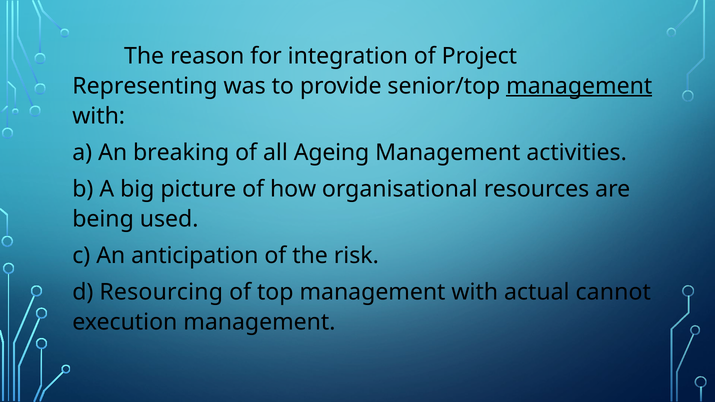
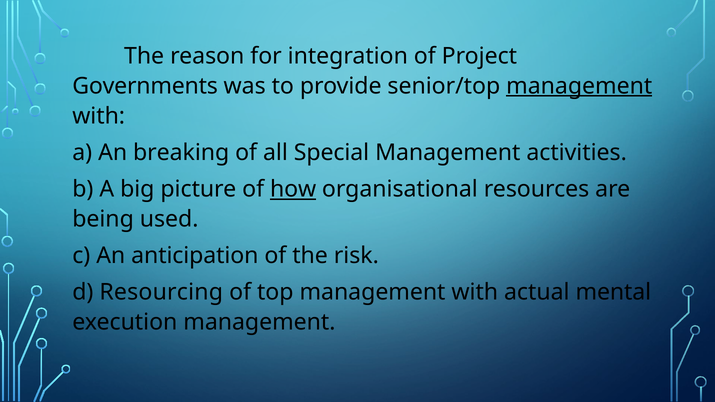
Representing: Representing -> Governments
Ageing: Ageing -> Special
how underline: none -> present
cannot: cannot -> mental
